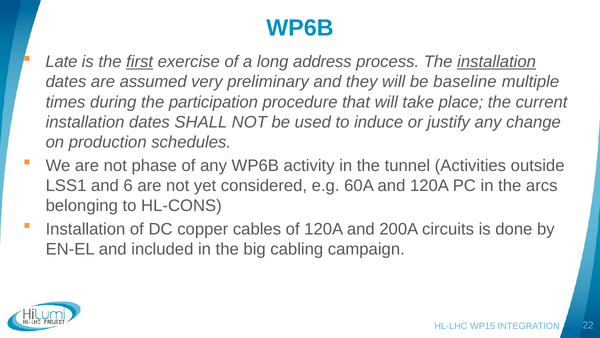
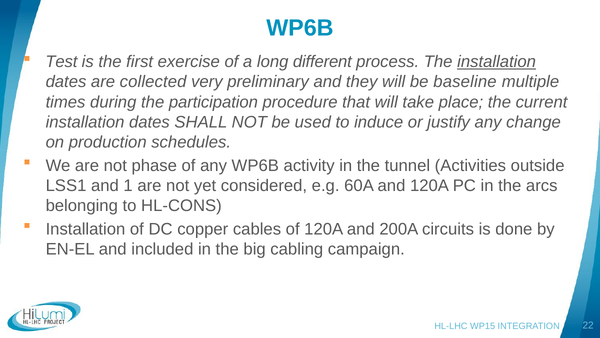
Late: Late -> Test
first underline: present -> none
address: address -> different
assumed: assumed -> collected
6: 6 -> 1
